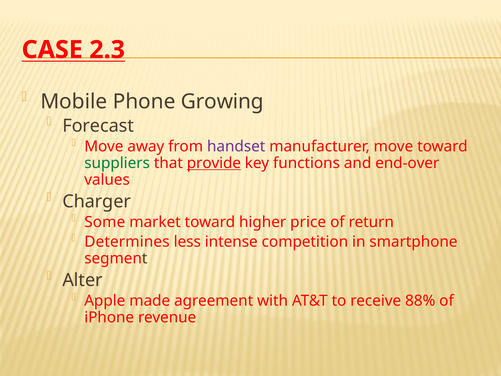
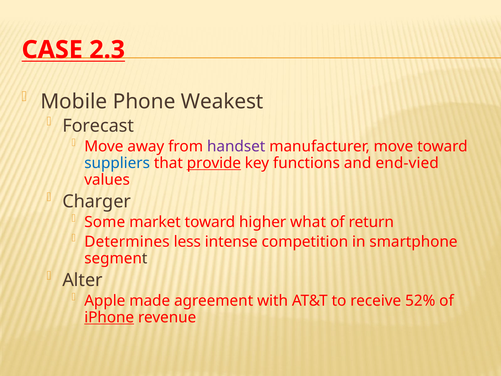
Growing: Growing -> Weakest
suppliers colour: green -> blue
end-over: end-over -> end-vied
price: price -> what
88%: 88% -> 52%
iPhone underline: none -> present
